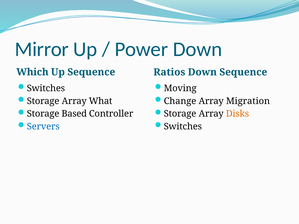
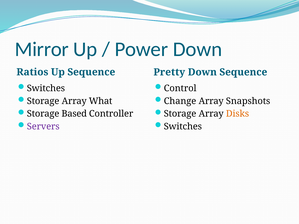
Which: Which -> Ratios
Ratios: Ratios -> Pretty
Moving: Moving -> Control
Migration: Migration -> Snapshots
Servers colour: blue -> purple
